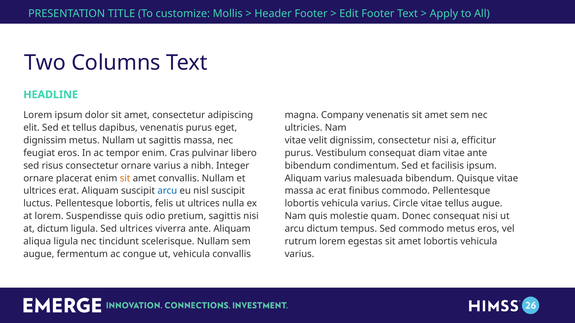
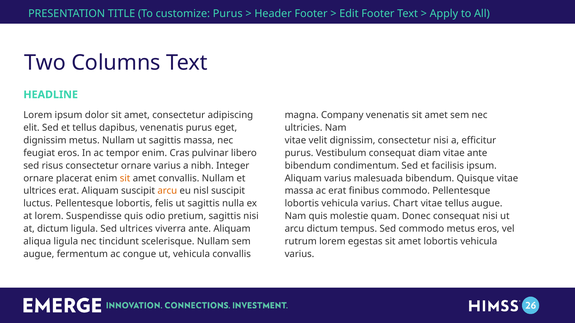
customize Mollis: Mollis -> Purus
arcu at (167, 191) colour: blue -> orange
felis ut ultrices: ultrices -> sagittis
Circle: Circle -> Chart
